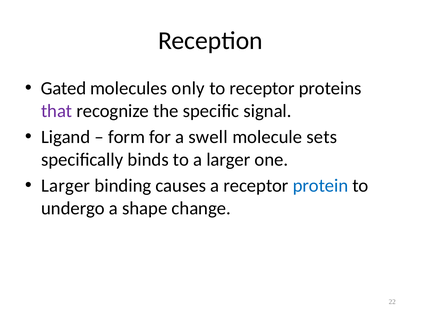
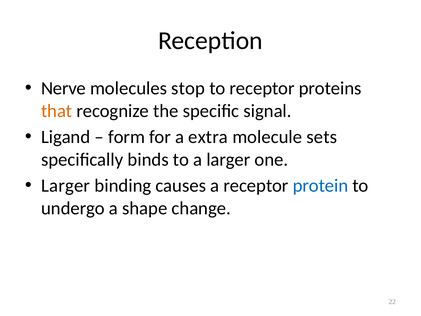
Gated: Gated -> Nerve
only: only -> stop
that colour: purple -> orange
swell: swell -> extra
